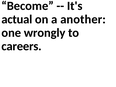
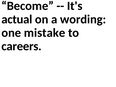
another: another -> wording
wrongly: wrongly -> mistake
